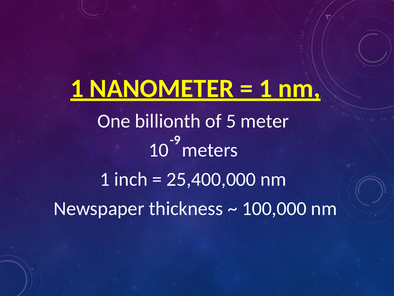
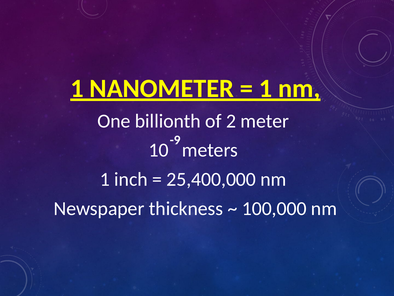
5: 5 -> 2
